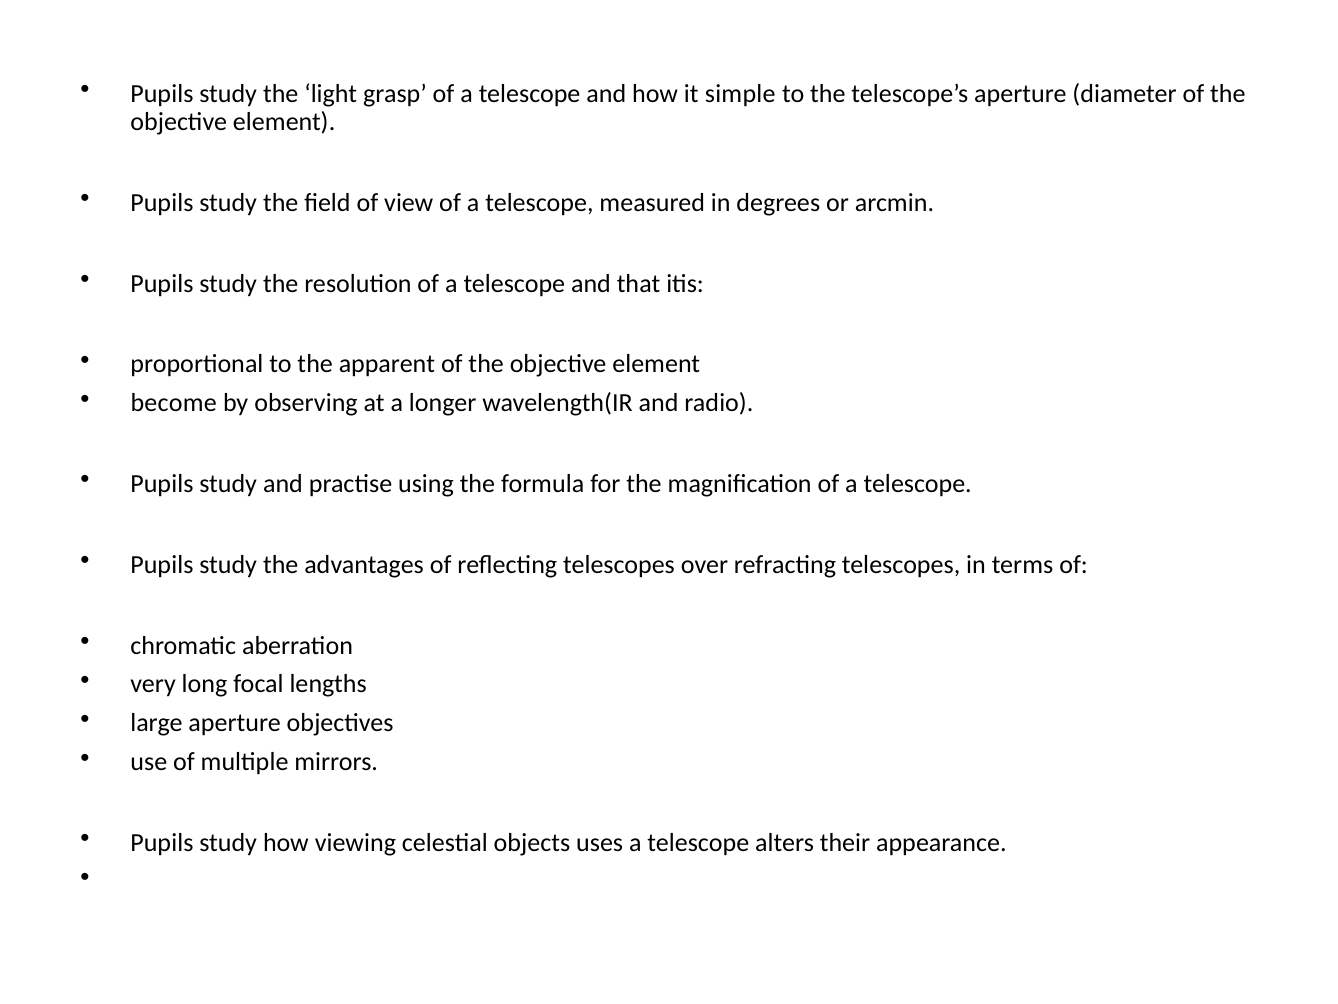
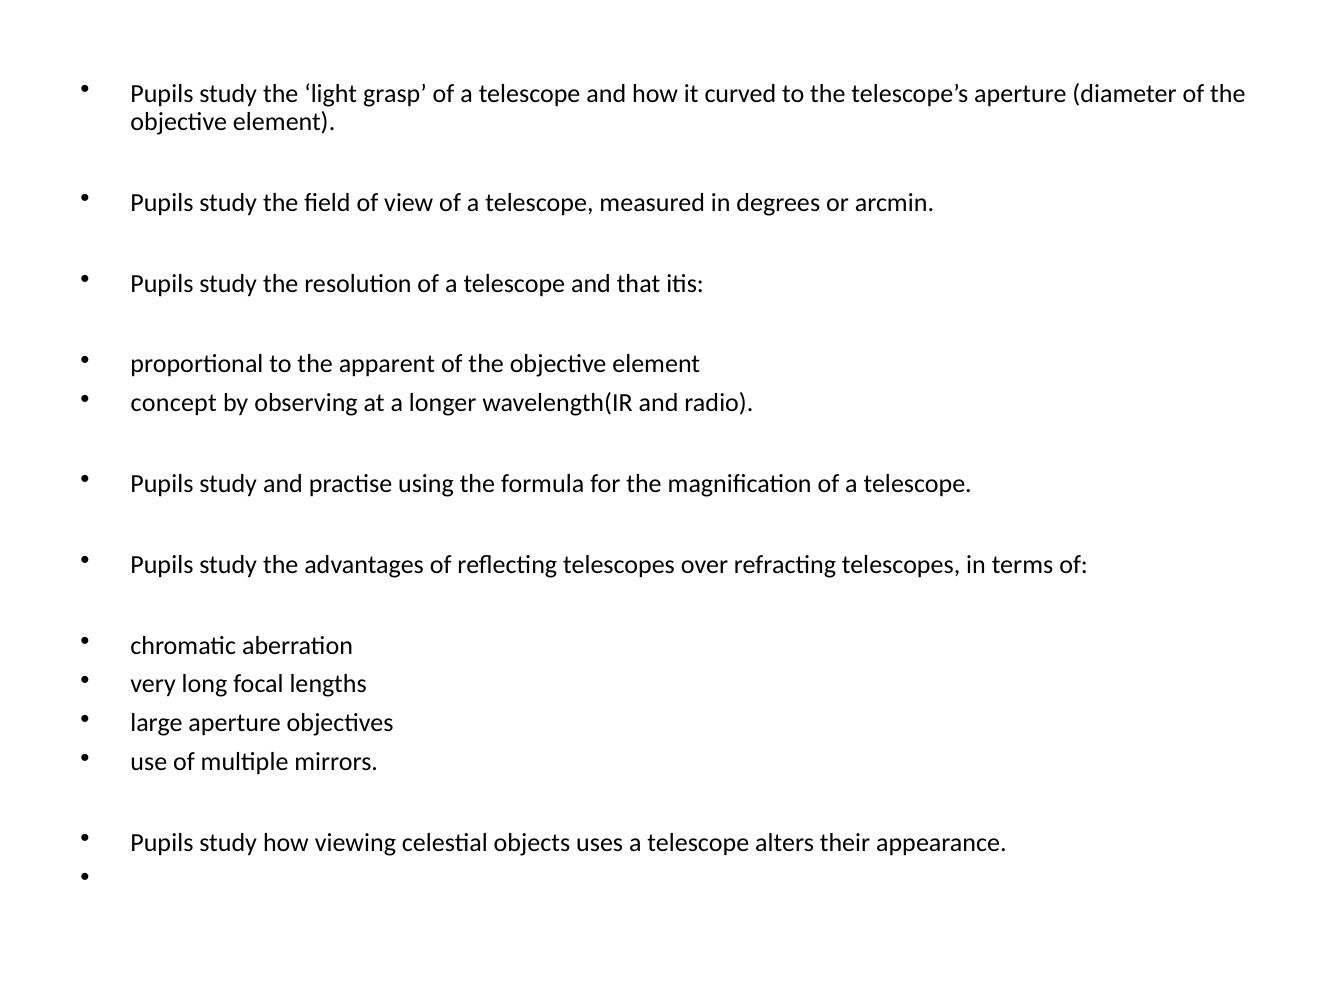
simple: simple -> curved
become: become -> concept
